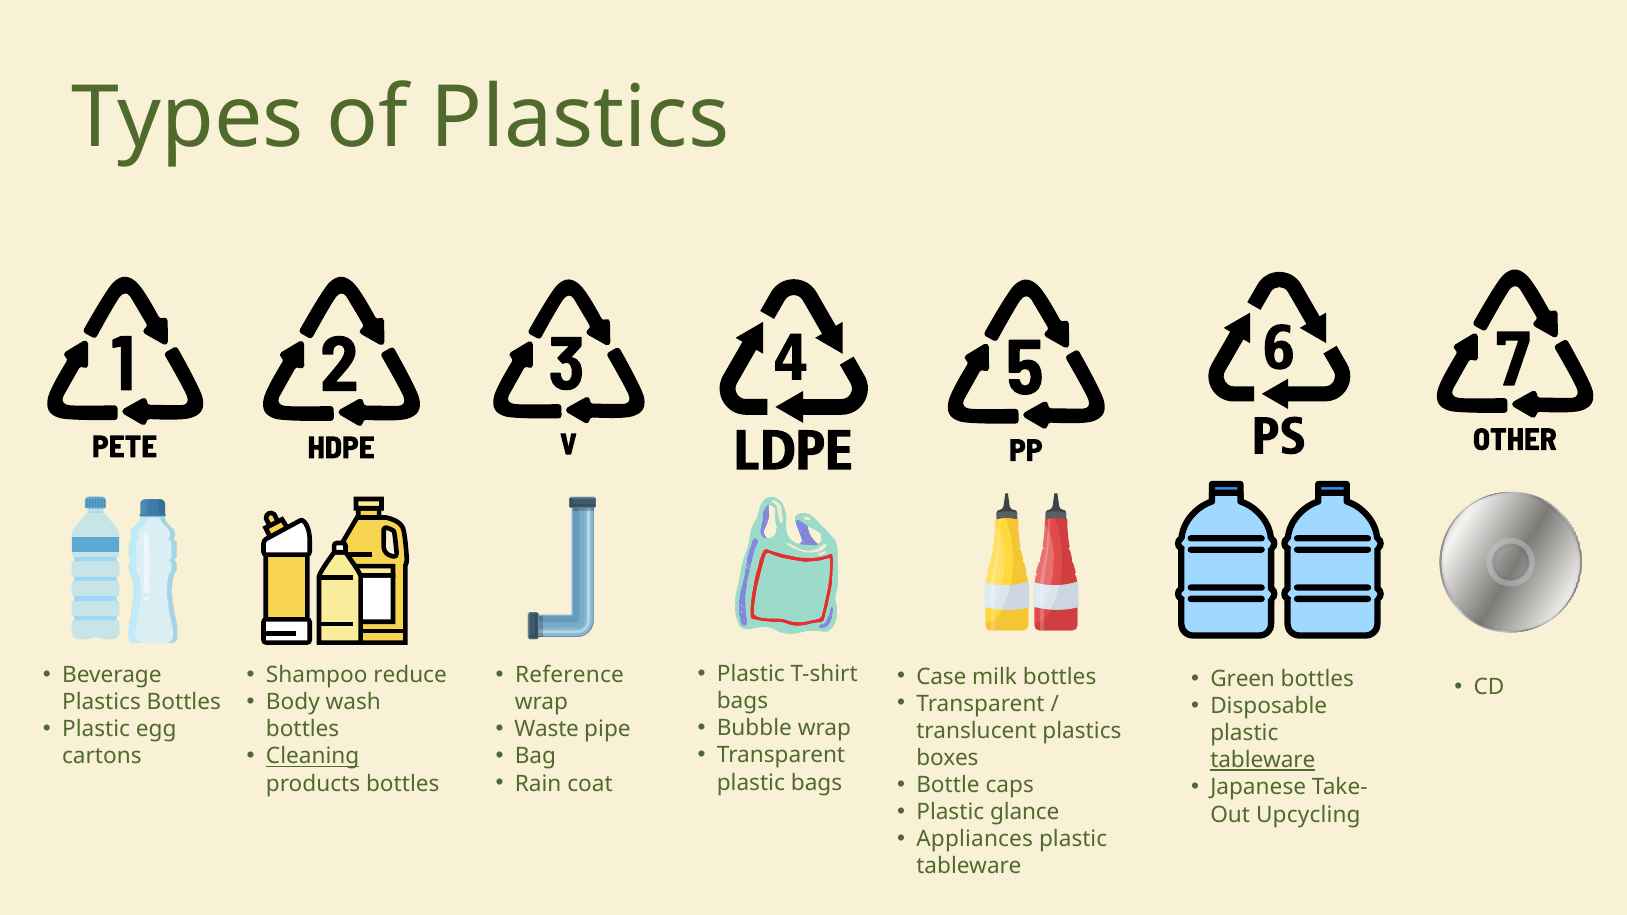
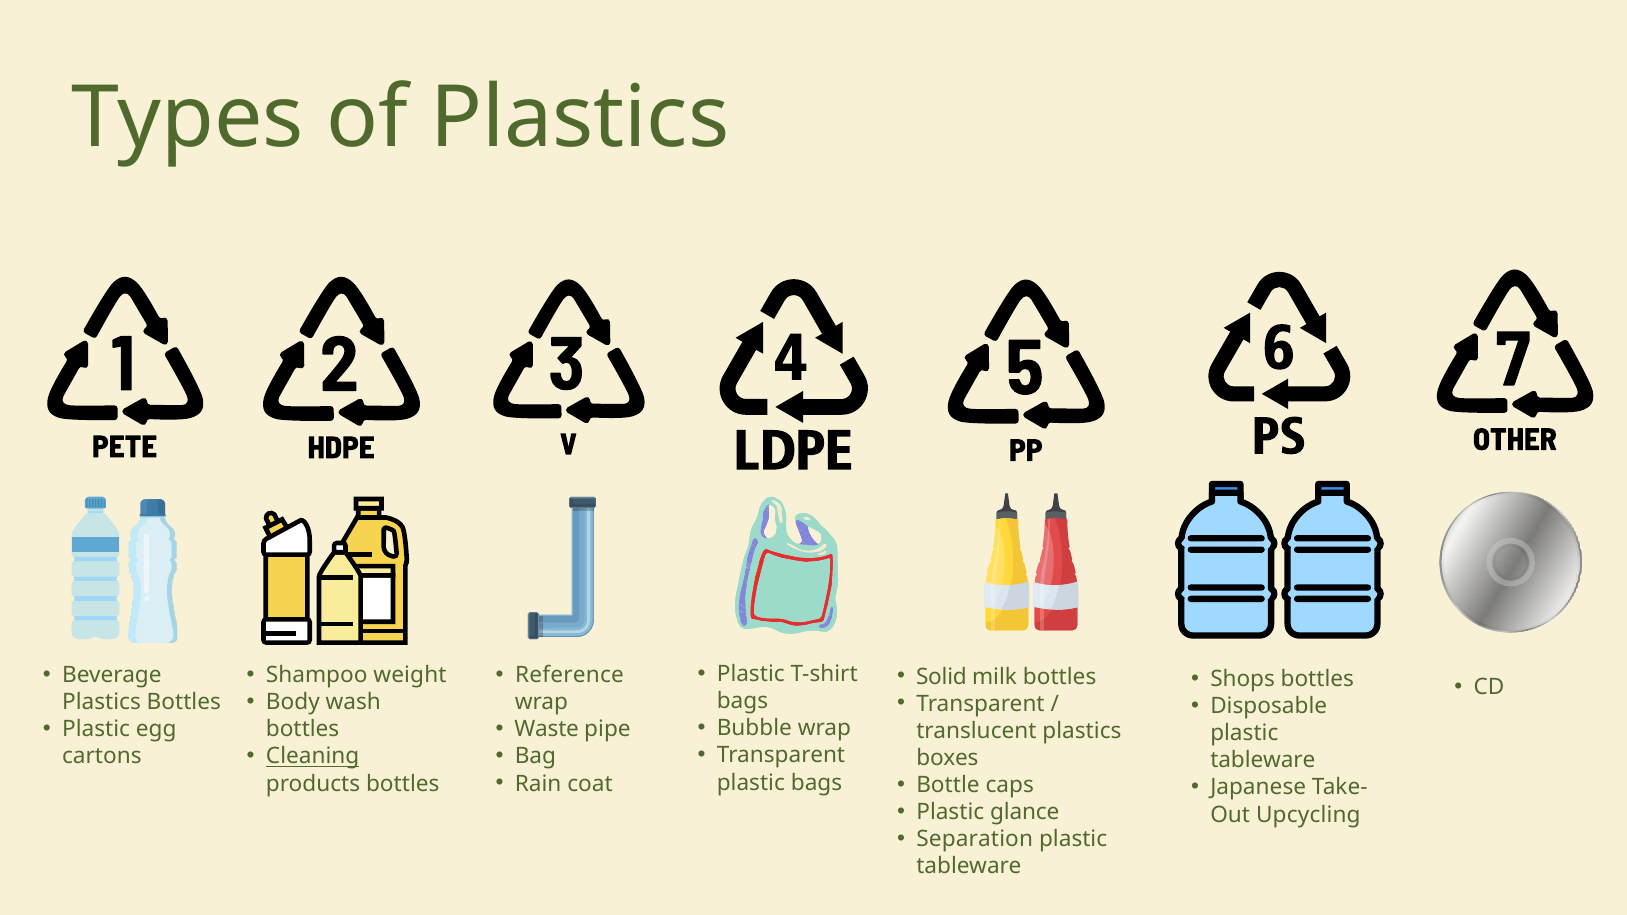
reduce: reduce -> weight
Case: Case -> Solid
Green: Green -> Shops
tableware at (1263, 761) underline: present -> none
Appliances: Appliances -> Separation
